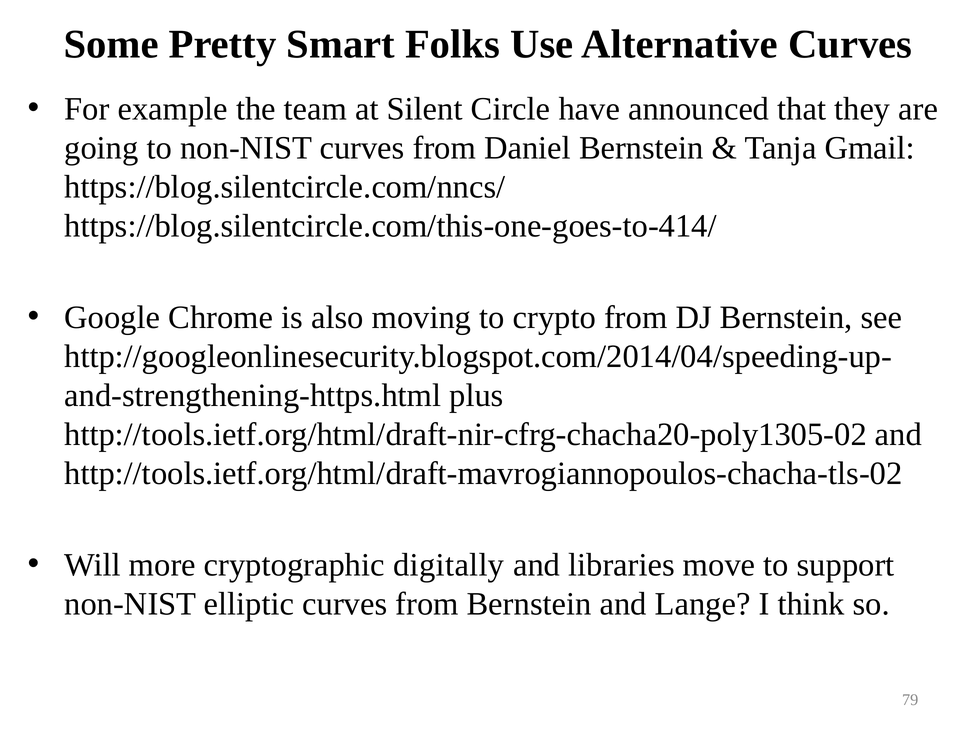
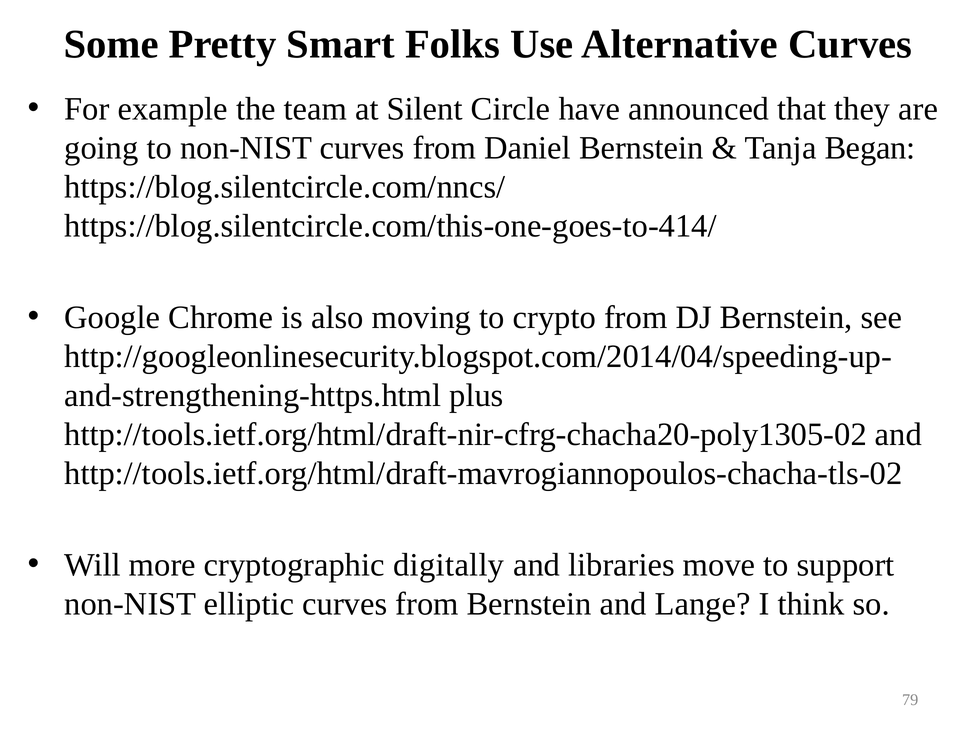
Gmail: Gmail -> Began
